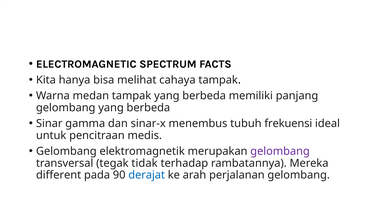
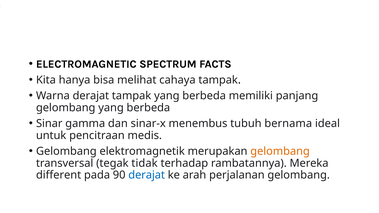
Warna medan: medan -> derajat
frekuensi: frekuensi -> bernama
gelombang at (280, 151) colour: purple -> orange
